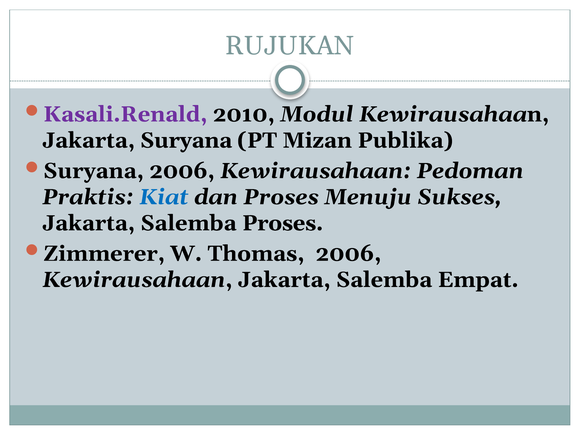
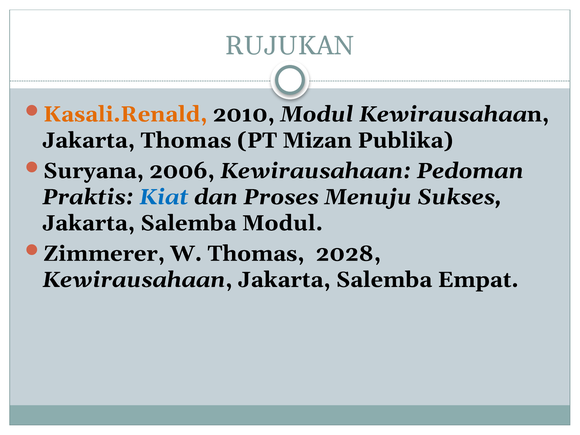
Kasali.Renald colour: purple -> orange
Jakarta Suryana: Suryana -> Thomas
Salemba Proses: Proses -> Modul
Thomas 2006: 2006 -> 2028
